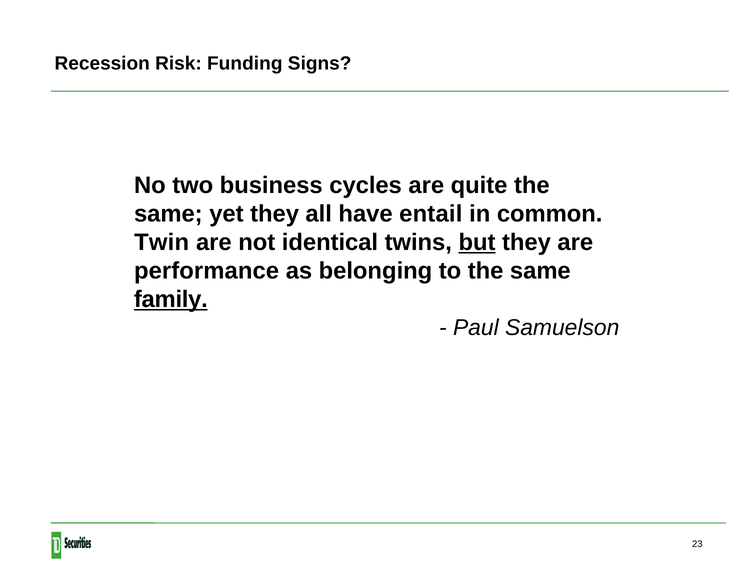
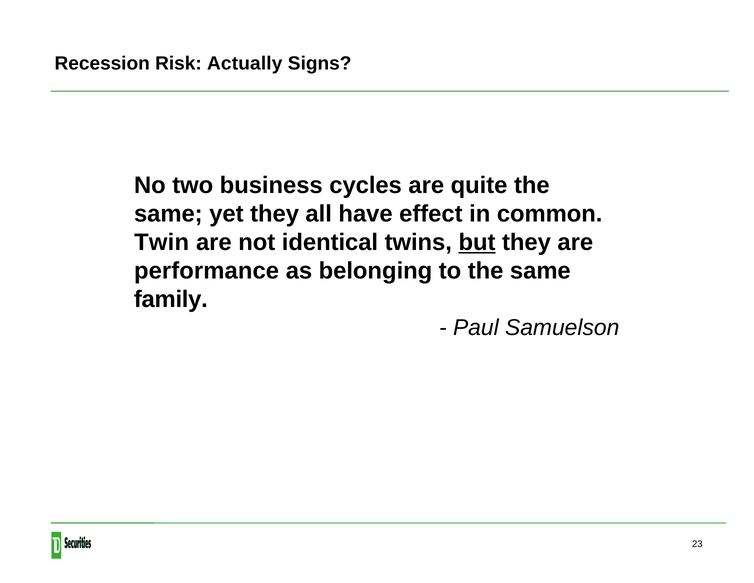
Funding: Funding -> Actually
entail: entail -> effect
family underline: present -> none
